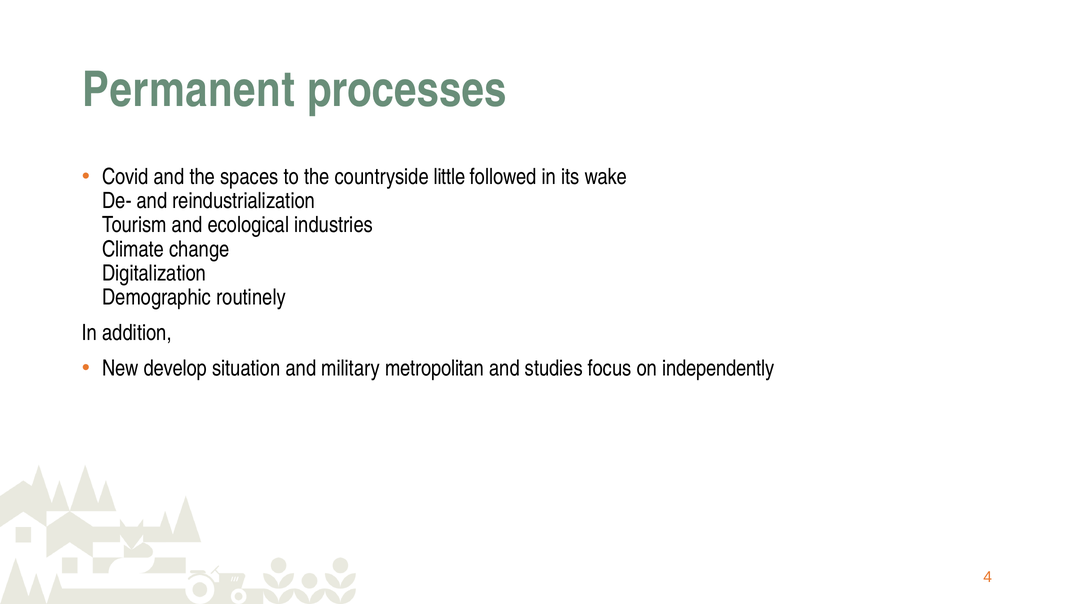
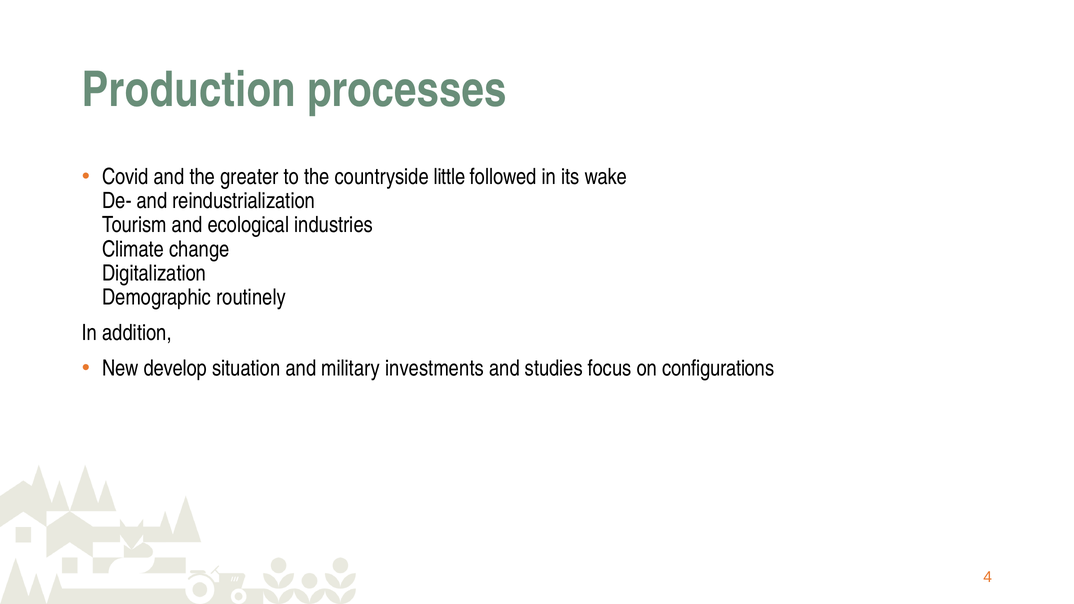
Permanent: Permanent -> Production
spaces: spaces -> greater
metropolitan: metropolitan -> investments
independently: independently -> configurations
